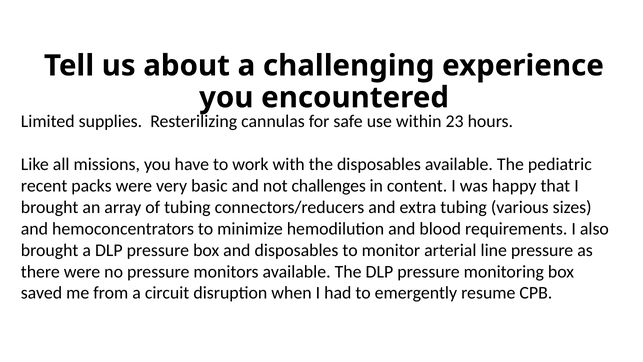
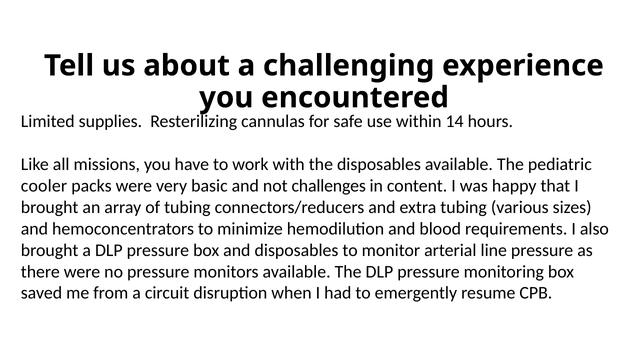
23: 23 -> 14
recent: recent -> cooler
